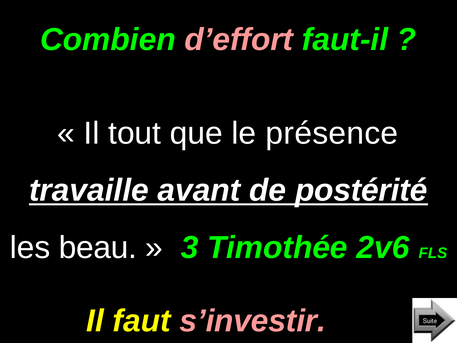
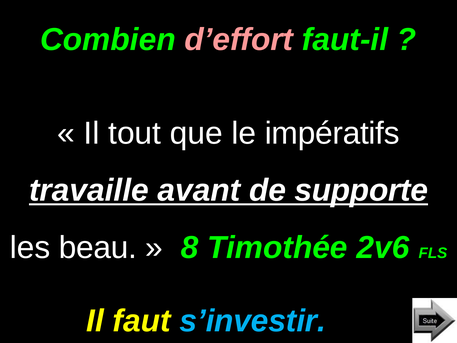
présence: présence -> impératifs
postérité: postérité -> supporte
3: 3 -> 8
s’investir colour: pink -> light blue
